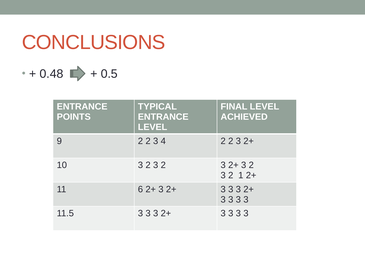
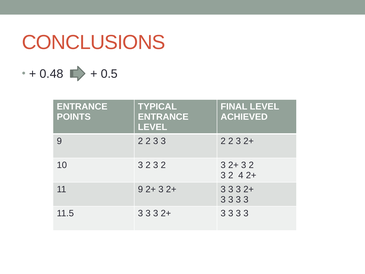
2 3 4: 4 -> 3
1: 1 -> 4
11 6: 6 -> 9
